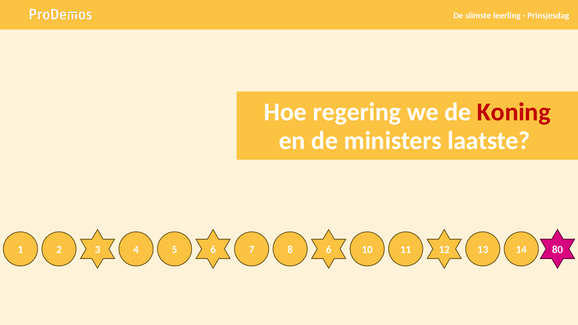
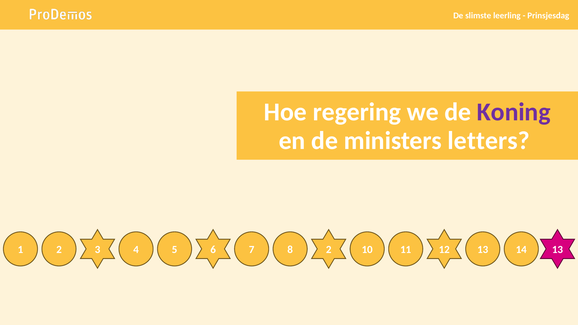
Koning colour: red -> purple
laatste: laatste -> letters
8 6: 6 -> 2
14 80: 80 -> 13
